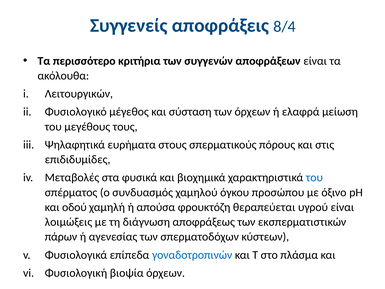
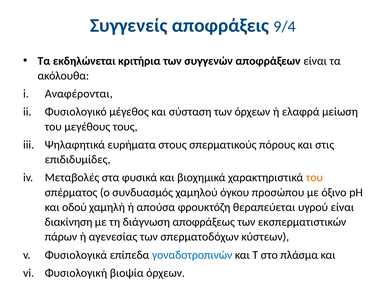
8/4: 8/4 -> 9/4
περισσότερο: περισσότερο -> εκδηλώνεται
Λειτουργικών: Λειτουργικών -> Αναφέρονται
του at (314, 177) colour: blue -> orange
λοιμώξεις: λοιμώξεις -> διακίνηση
